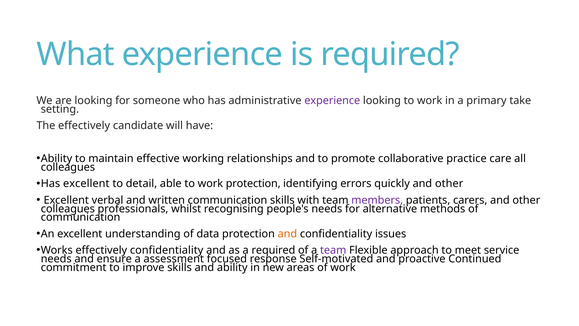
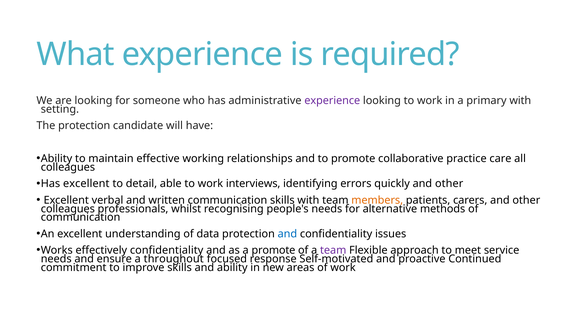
primary take: take -> with
effectively at (84, 126): effectively -> protection
work protection: protection -> interviews
members colour: purple -> orange
and at (287, 234) colour: orange -> blue
a required: required -> promote
assessment: assessment -> throughout
